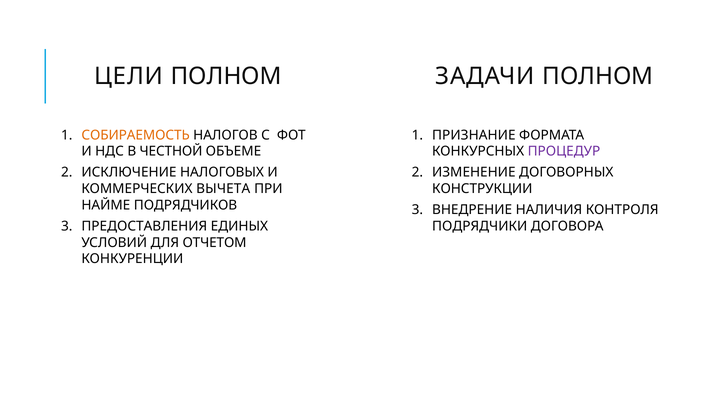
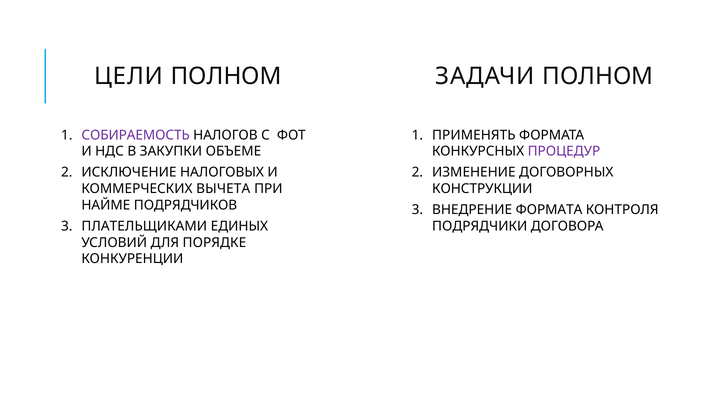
СОБИРАЕМОСТЬ colour: orange -> purple
ПРИЗНАНИЕ: ПРИЗНАНИЕ -> ПРИМЕНЯТЬ
ЧЕСТНОЙ: ЧЕСТНОЙ -> ЗАКУПКИ
ВНЕДРЕНИЕ НАЛИЧИЯ: НАЛИЧИЯ -> ФОРМАТА
ПРЕДОСТАВЛЕНИЯ: ПРЕДОСТАВЛЕНИЯ -> ПЛАТЕЛЬЩИКАМИ
ОТЧЕТОМ: ОТЧЕТОМ -> ПОРЯДКЕ
